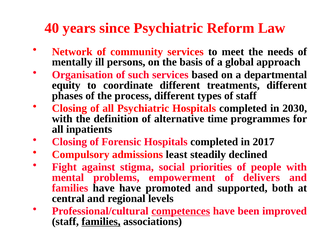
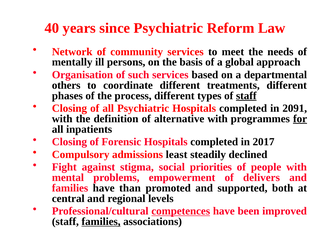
equity: equity -> others
staff at (246, 96) underline: none -> present
2030: 2030 -> 2091
alternative time: time -> with
for underline: none -> present
have have: have -> than
